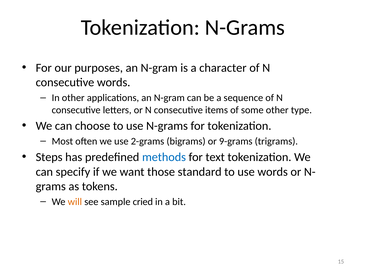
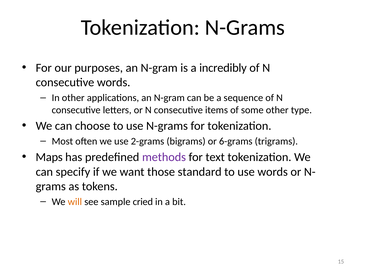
character: character -> incredibly
9-grams: 9-grams -> 6-grams
Steps: Steps -> Maps
methods colour: blue -> purple
